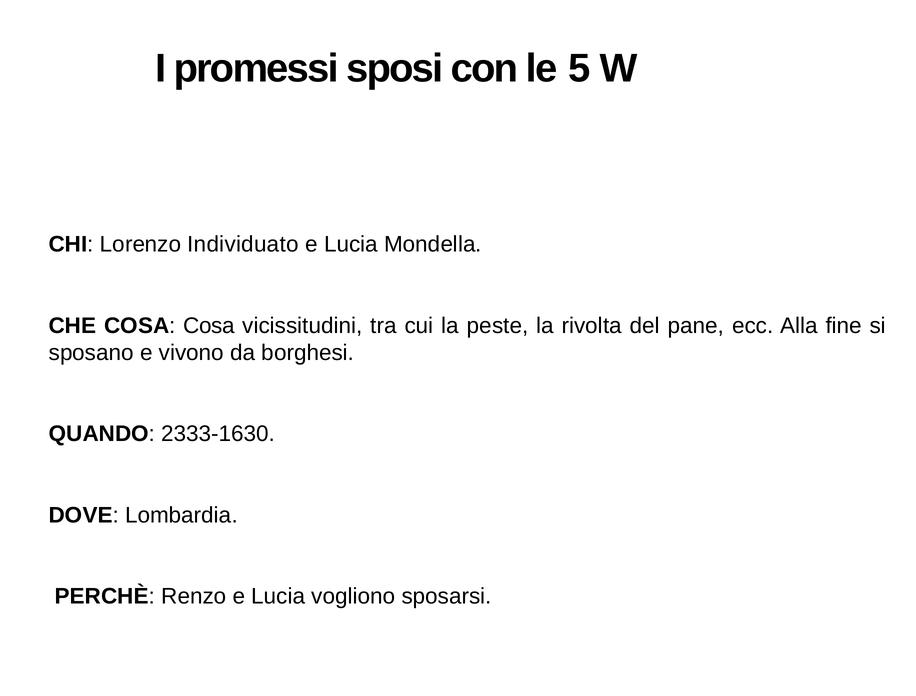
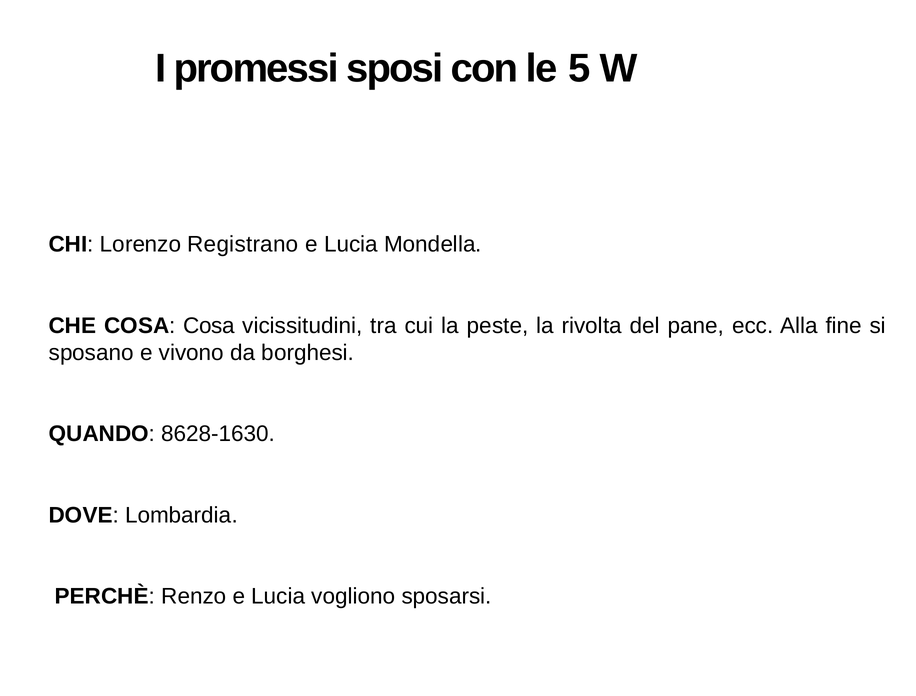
Individuato: Individuato -> Registrano
2333-1630: 2333-1630 -> 8628-1630
